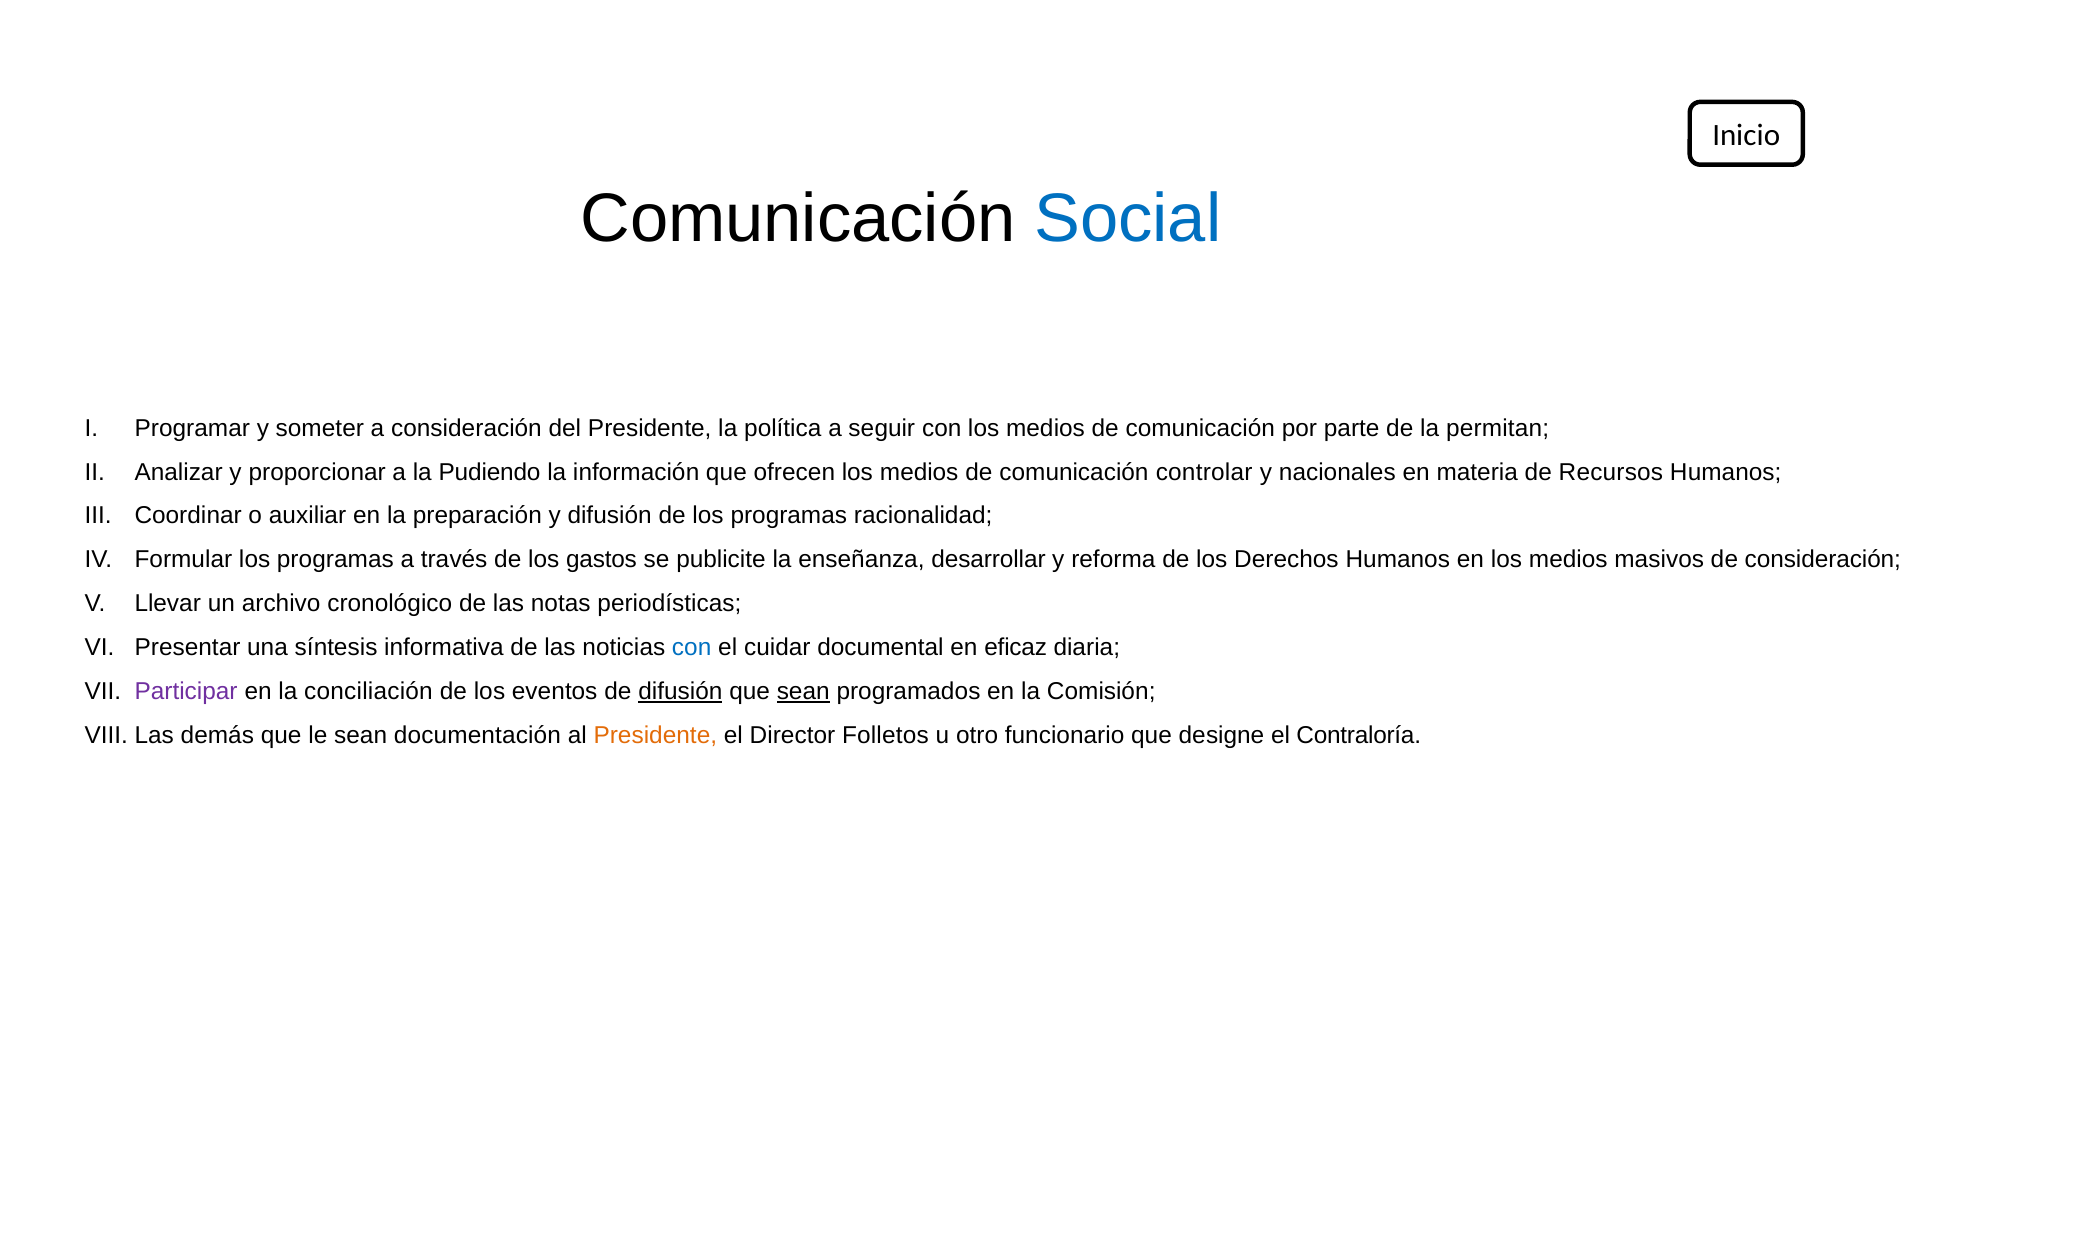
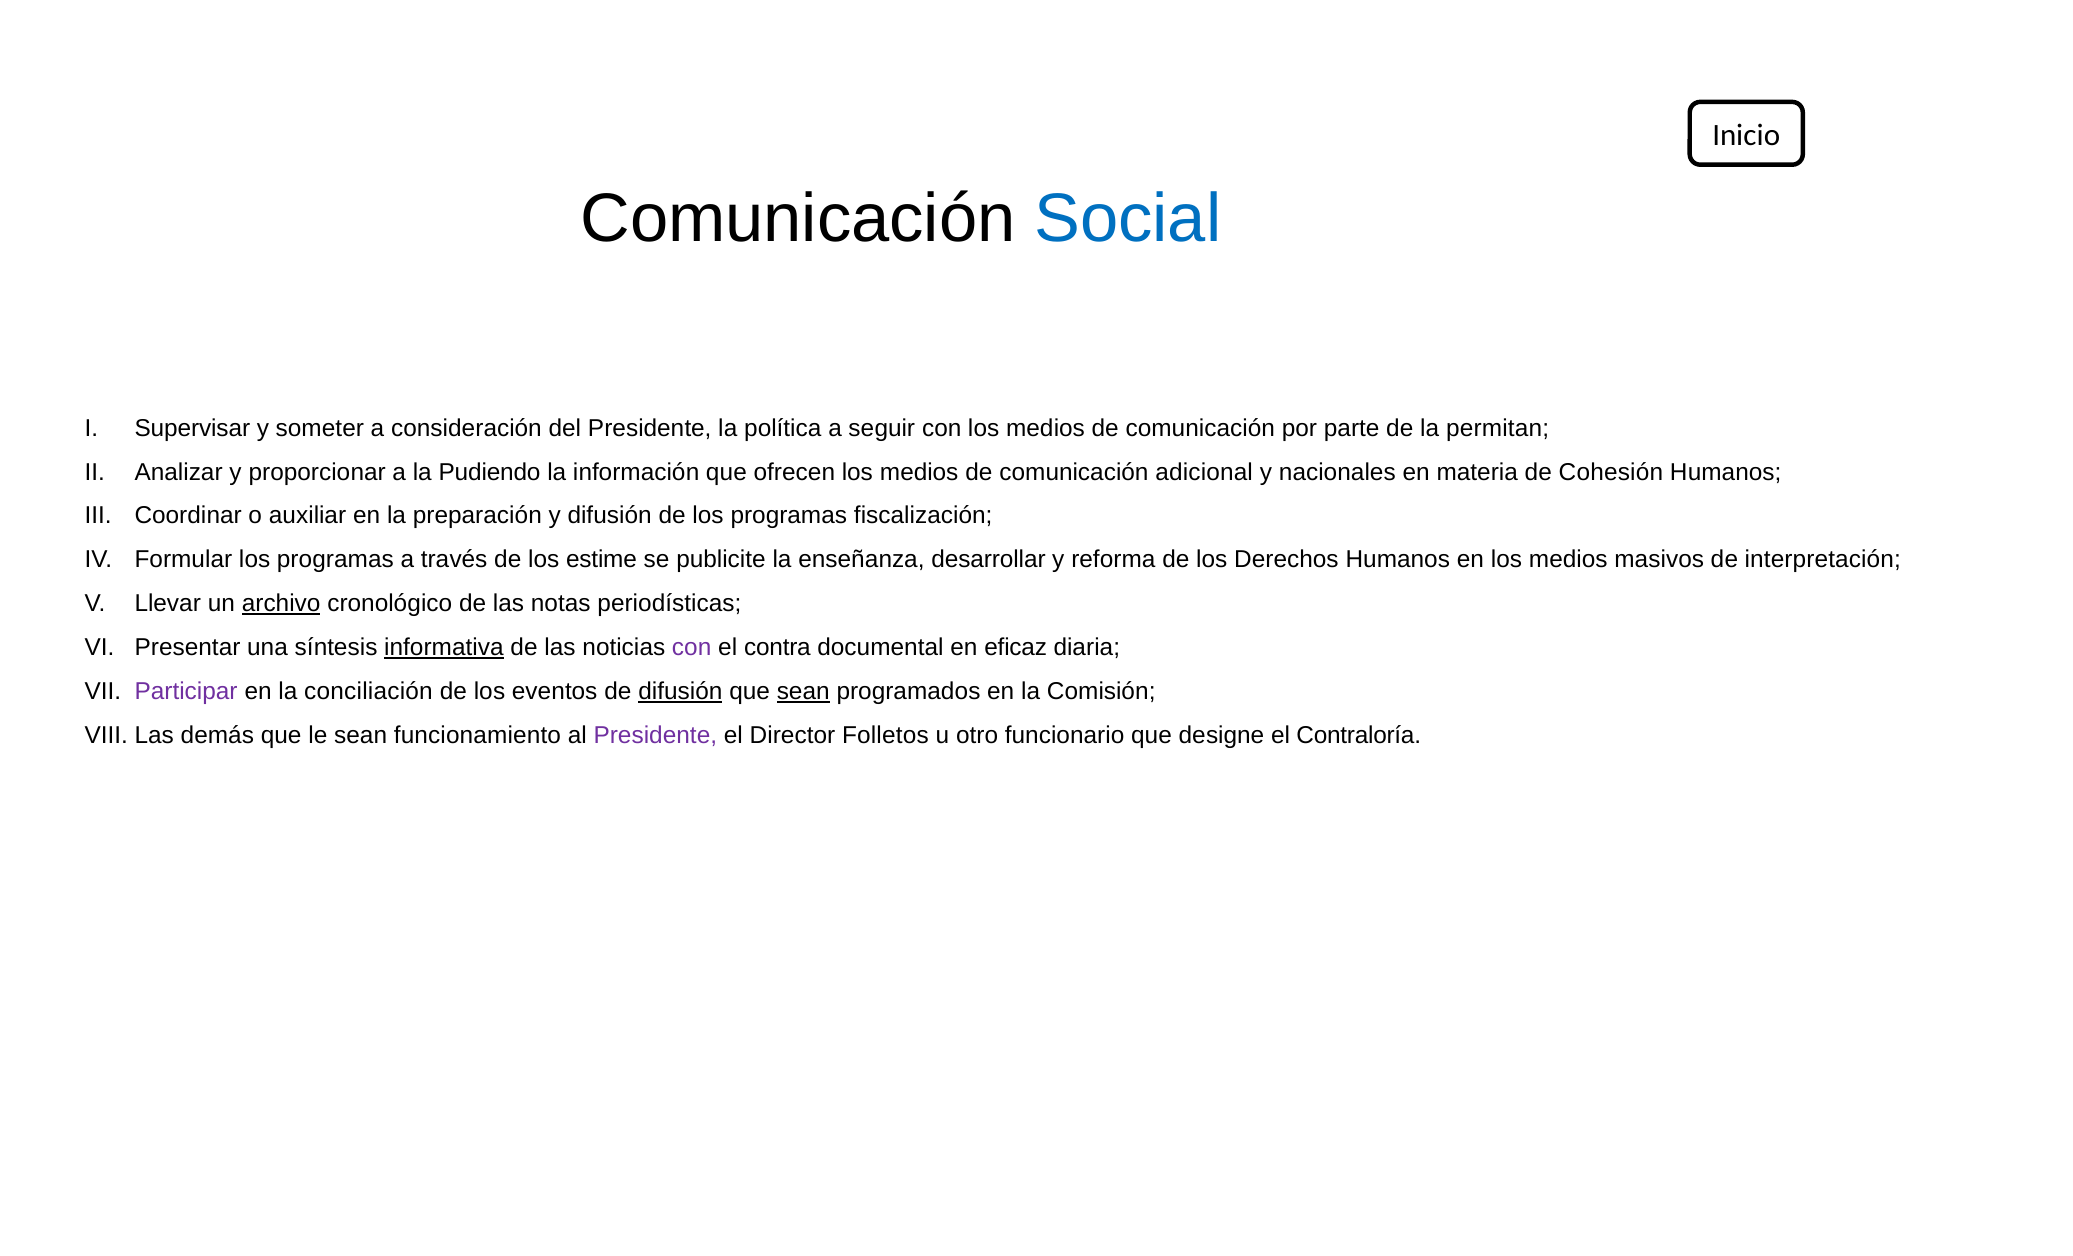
Programar: Programar -> Supervisar
controlar: controlar -> adicional
Recursos: Recursos -> Cohesión
racionalidad: racionalidad -> fiscalización
gastos: gastos -> estime
de consideración: consideración -> interpretación
archivo underline: none -> present
informativa underline: none -> present
con at (692, 648) colour: blue -> purple
cuidar: cuidar -> contra
documentación: documentación -> funcionamiento
Presidente at (655, 736) colour: orange -> purple
